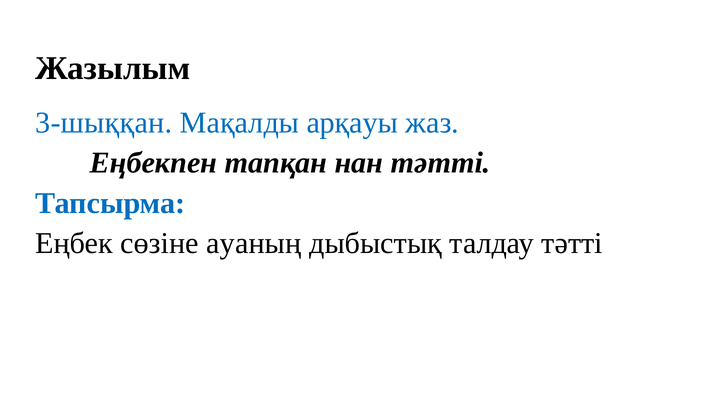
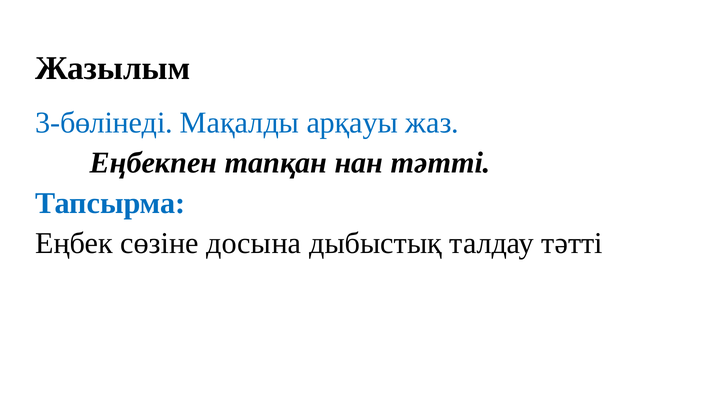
3-шыққан: 3-шыққан -> 3-бөлінеді
ауаның: ауаның -> досына
